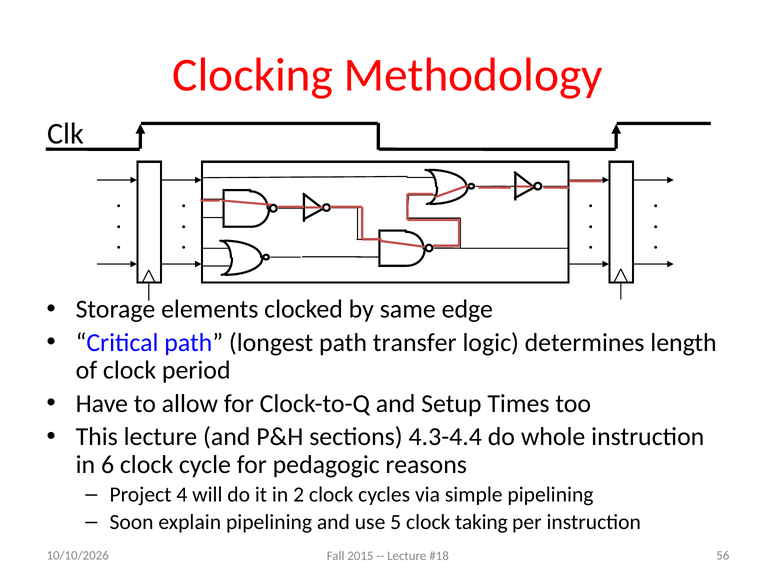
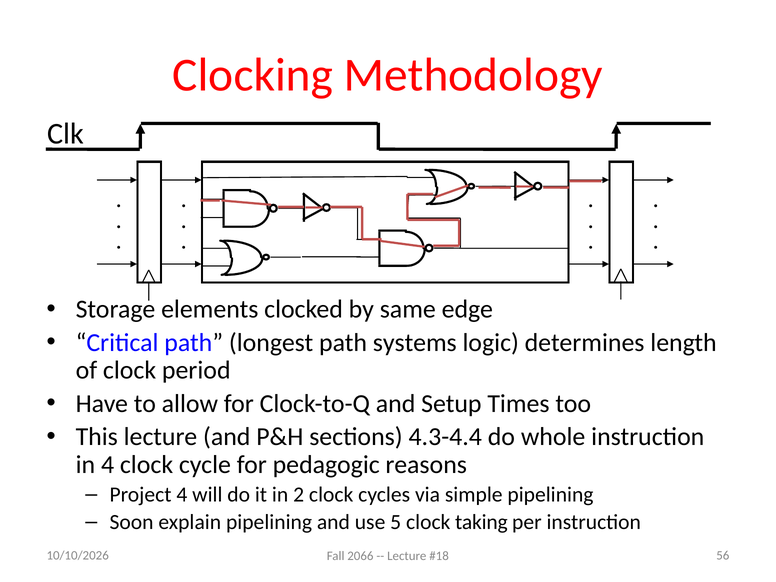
transfer: transfer -> systems
in 6: 6 -> 4
2015: 2015 -> 2066
